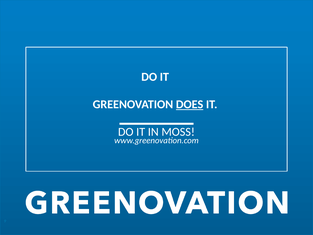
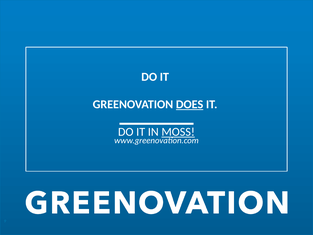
MOSS underline: none -> present
